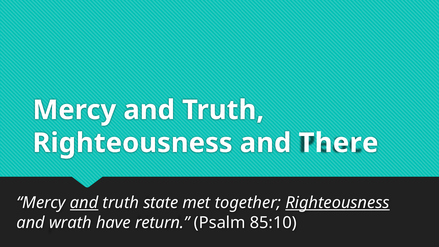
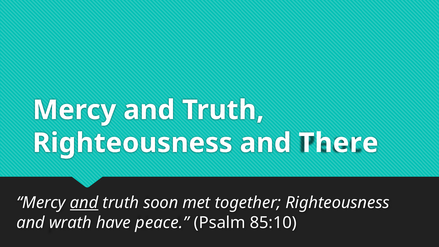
state: state -> soon
Righteousness at (337, 203) underline: present -> none
return: return -> peace
